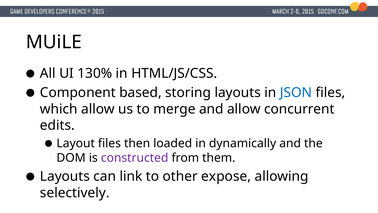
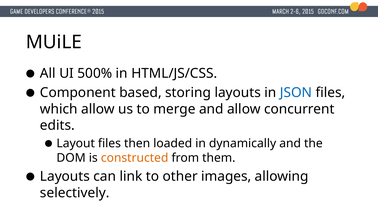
130%: 130% -> 500%
constructed colour: purple -> orange
expose: expose -> images
